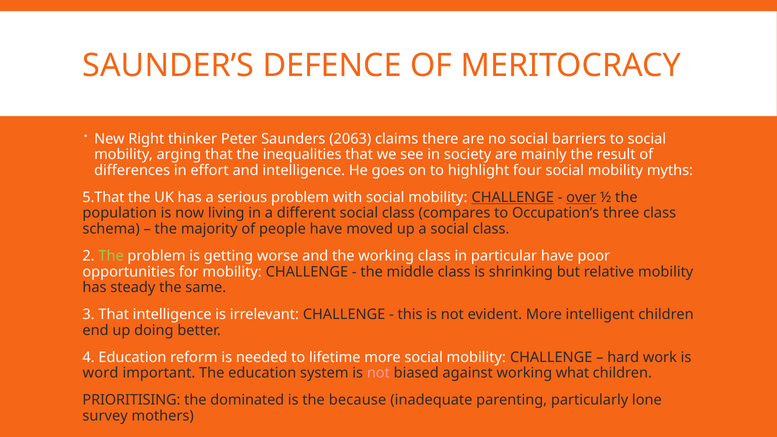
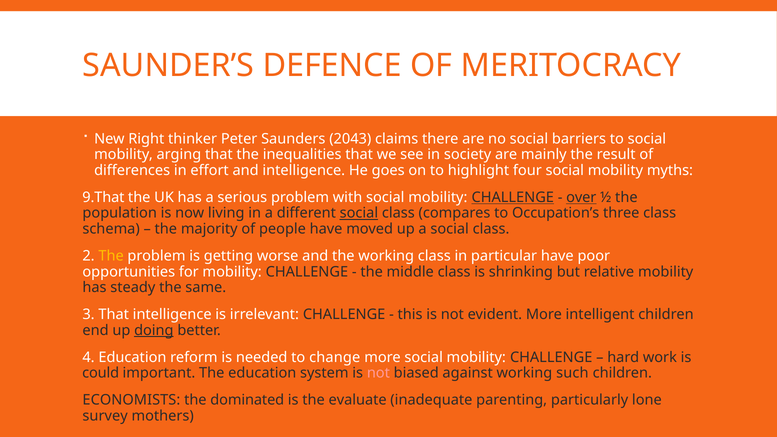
2063: 2063 -> 2043
5.That: 5.That -> 9.That
social at (359, 213) underline: none -> present
The at (111, 256) colour: light green -> yellow
doing underline: none -> present
lifetime: lifetime -> change
word: word -> could
what: what -> such
PRIORITISING: PRIORITISING -> ECONOMISTS
because: because -> evaluate
